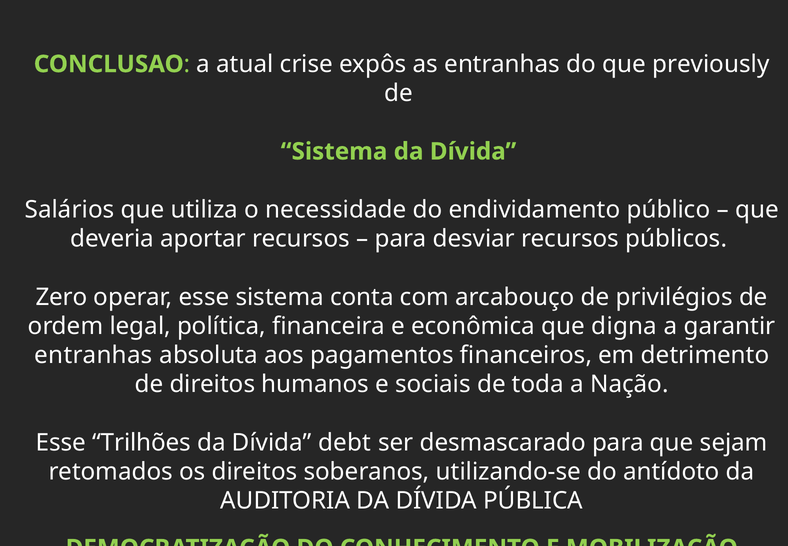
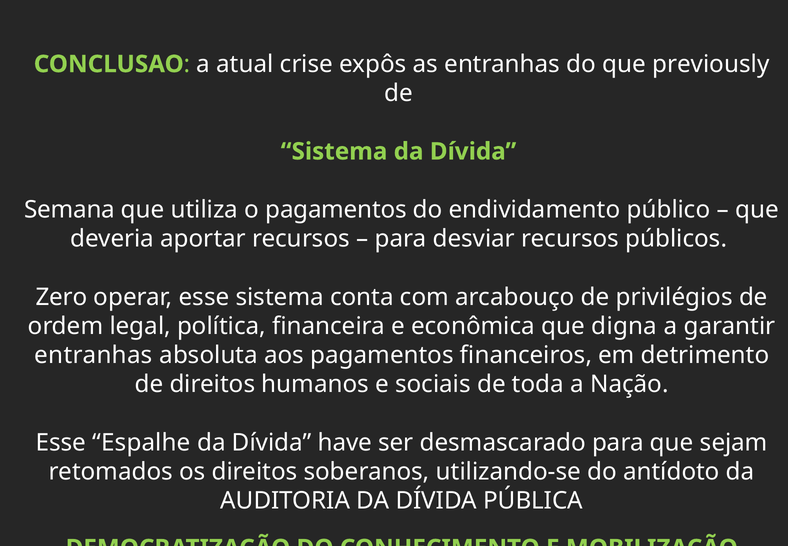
Salários: Salários -> Semana
o necessidade: necessidade -> pagamentos
Trilhões: Trilhões -> Espalhe
debt: debt -> have
